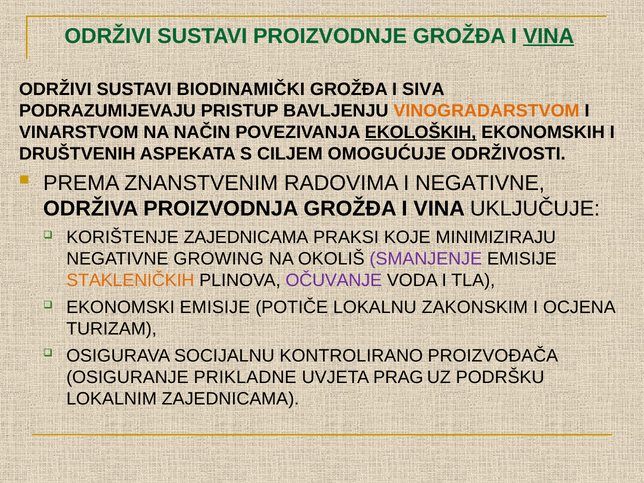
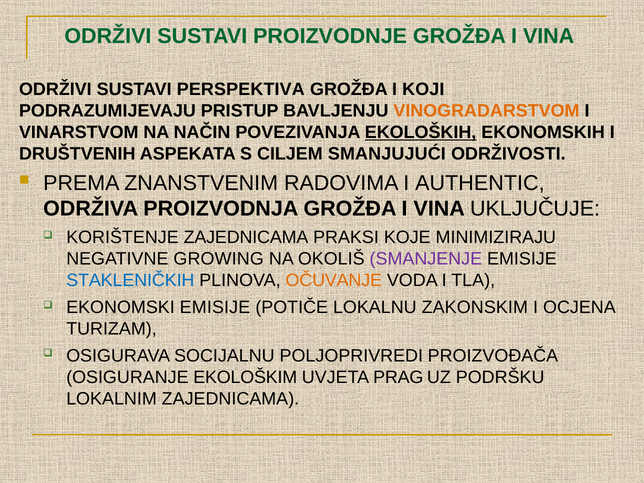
VINA at (549, 36) underline: present -> none
BIODINAMIČKI: BIODINAMIČKI -> PERSPEKTIVA
SIVA: SIVA -> KOJI
OMOGUĆUJE: OMOGUĆUJE -> SMANJUJUĆI
I NEGATIVNE: NEGATIVNE -> AUTHENTIC
STAKLENIČKIH colour: orange -> blue
OČUVANJE colour: purple -> orange
KONTROLIRANO: KONTROLIRANO -> POLJOPRIVREDI
PRIKLADNE: PRIKLADNE -> EKOLOŠKIM
